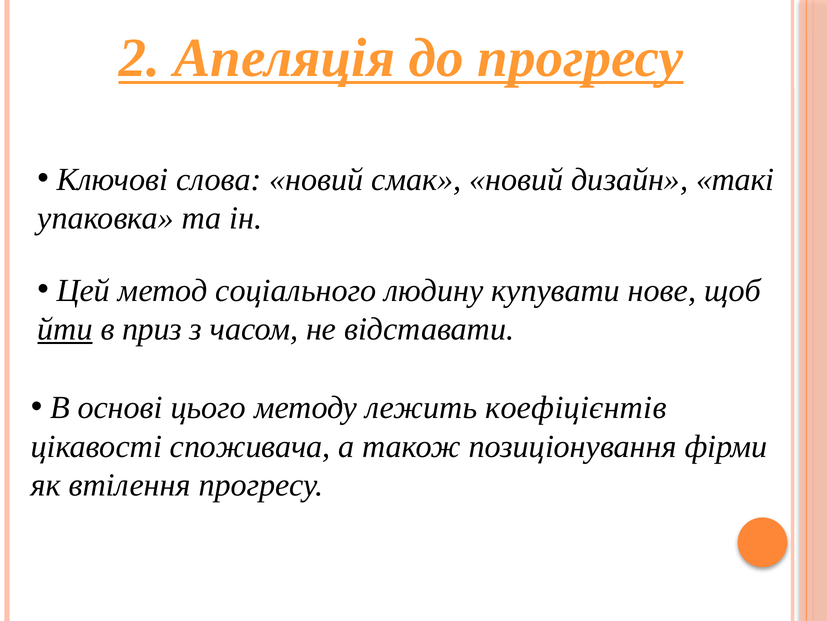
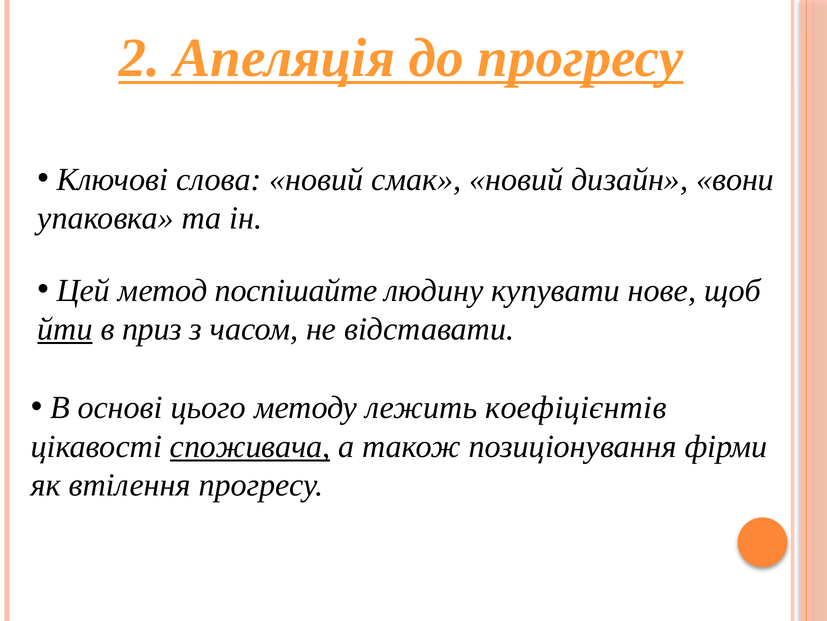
такі: такі -> вони
соціального: соціального -> поспішайте
споживача underline: none -> present
